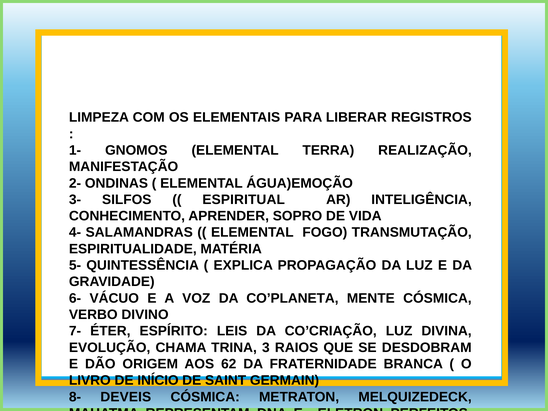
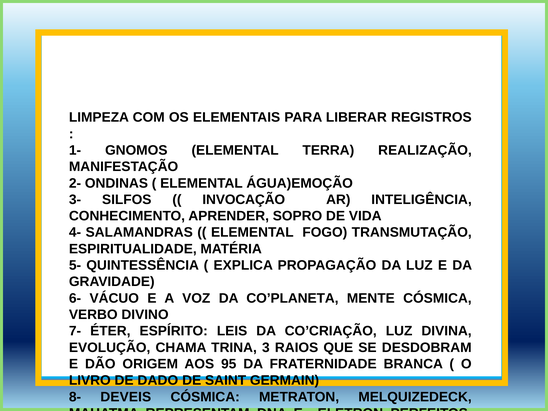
ESPIRITUAL: ESPIRITUAL -> INVOCAÇÃO
62: 62 -> 95
INÍCIO: INÍCIO -> DADO
